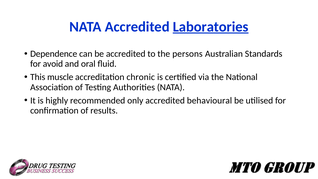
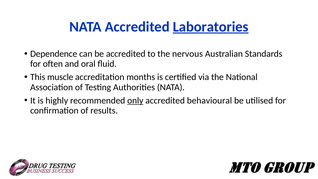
persons: persons -> nervous
avoid: avoid -> often
chronic: chronic -> months
only underline: none -> present
